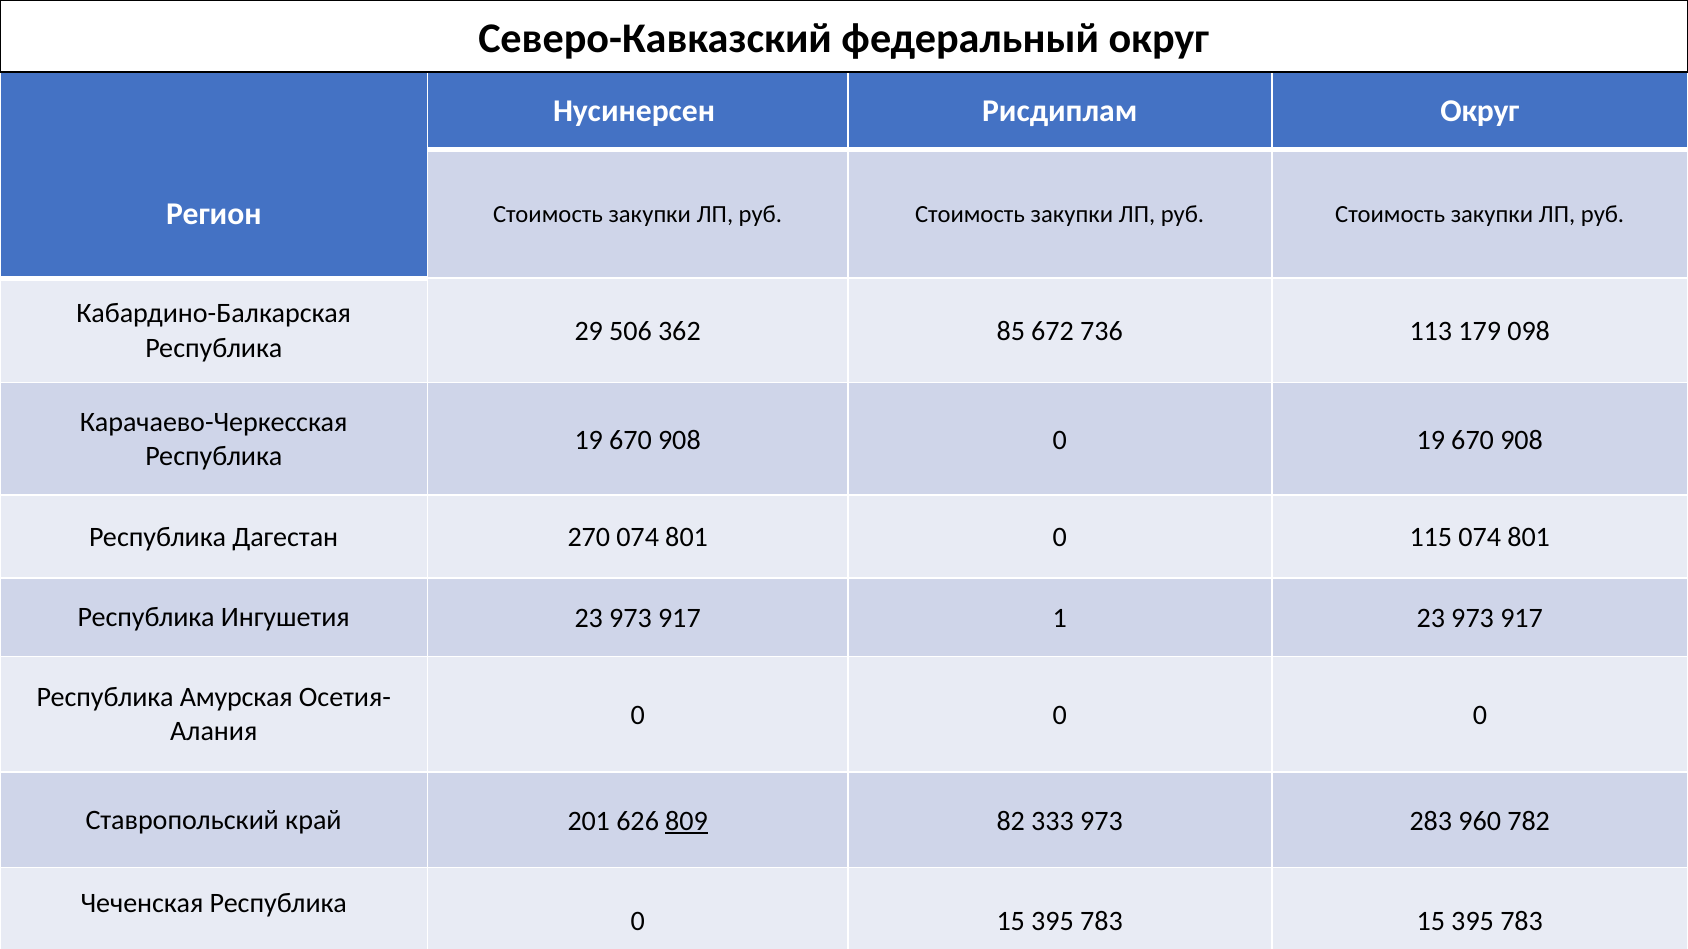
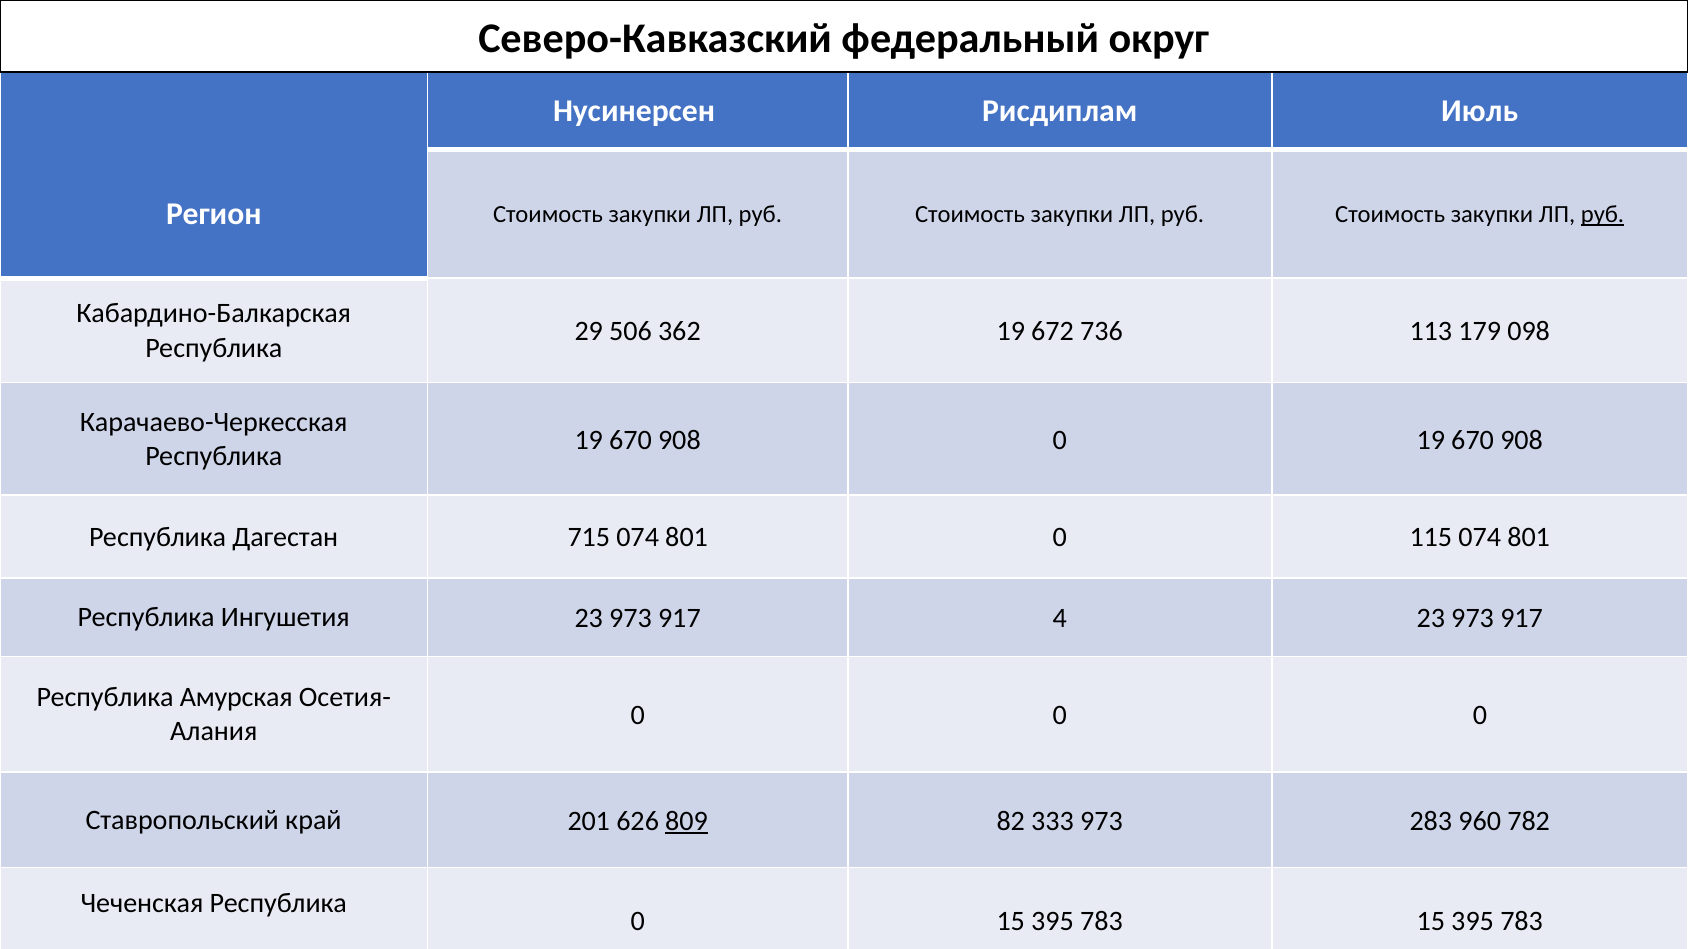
Рисдиплам Округ: Округ -> Июль
руб at (1603, 214) underline: none -> present
362 85: 85 -> 19
270: 270 -> 715
1: 1 -> 4
